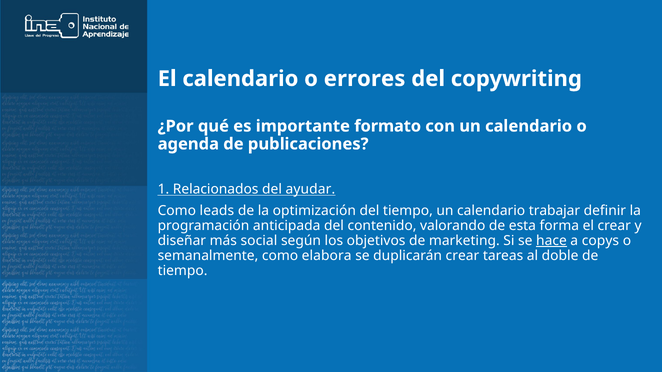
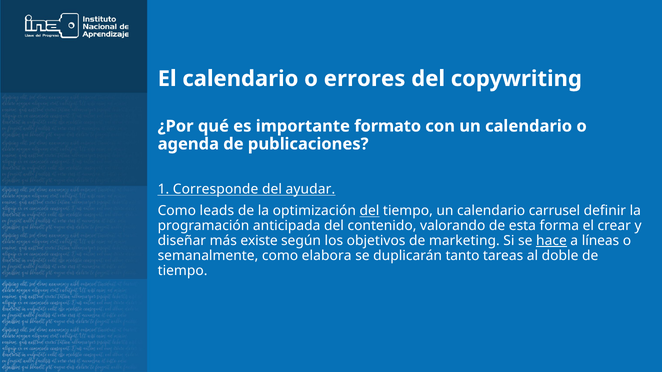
Relacionados: Relacionados -> Corresponde
del at (369, 211) underline: none -> present
trabajar: trabajar -> carrusel
social: social -> existe
copys: copys -> líneas
duplicarán crear: crear -> tanto
